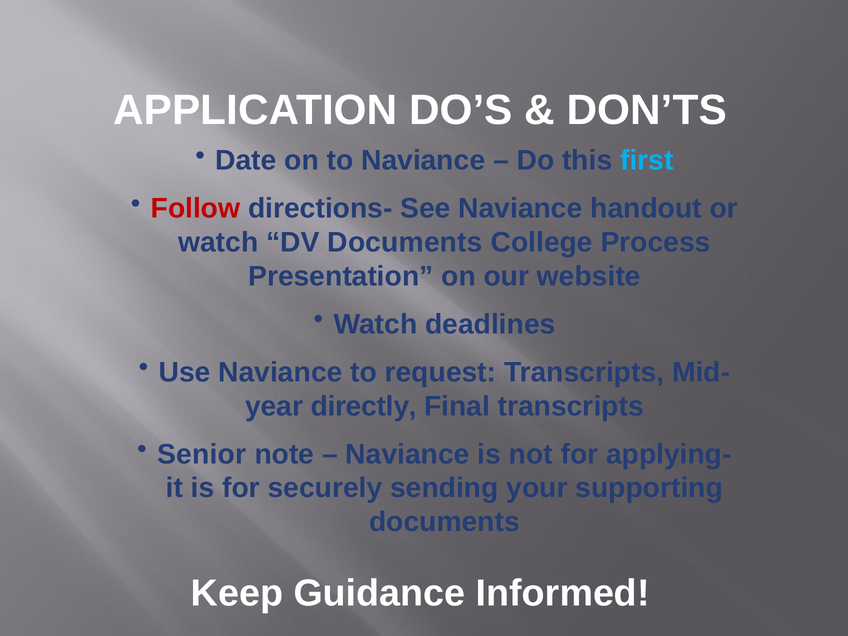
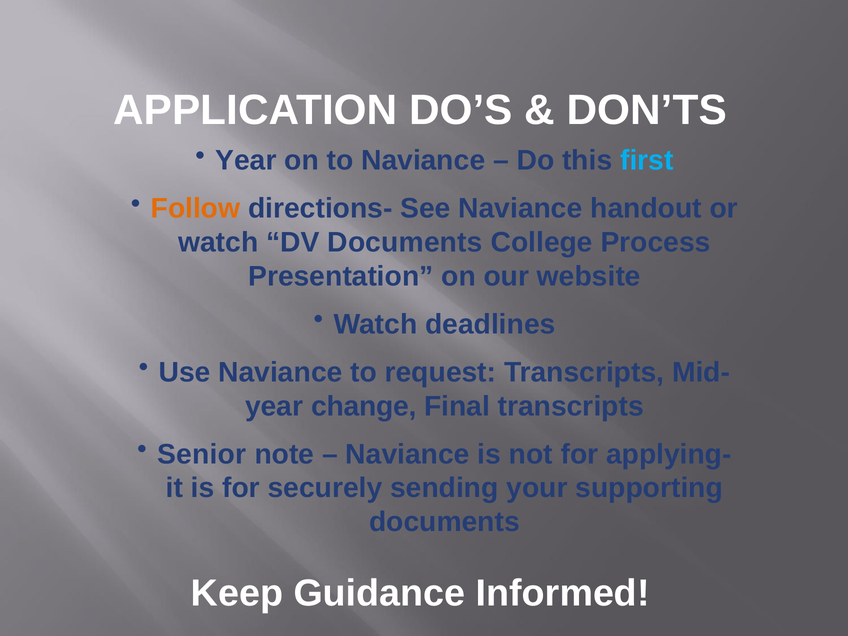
Date at (246, 160): Date -> Year
Follow colour: red -> orange
directly: directly -> change
